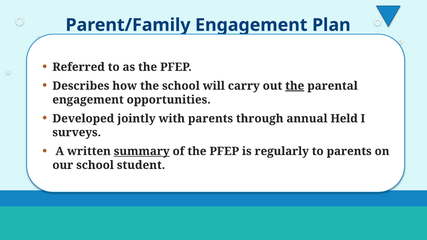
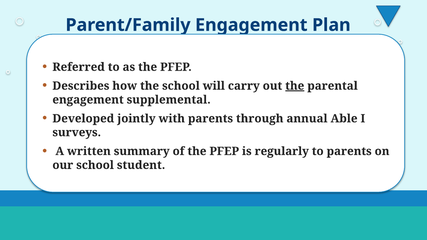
opportunities: opportunities -> supplemental
Held: Held -> Able
summary underline: present -> none
